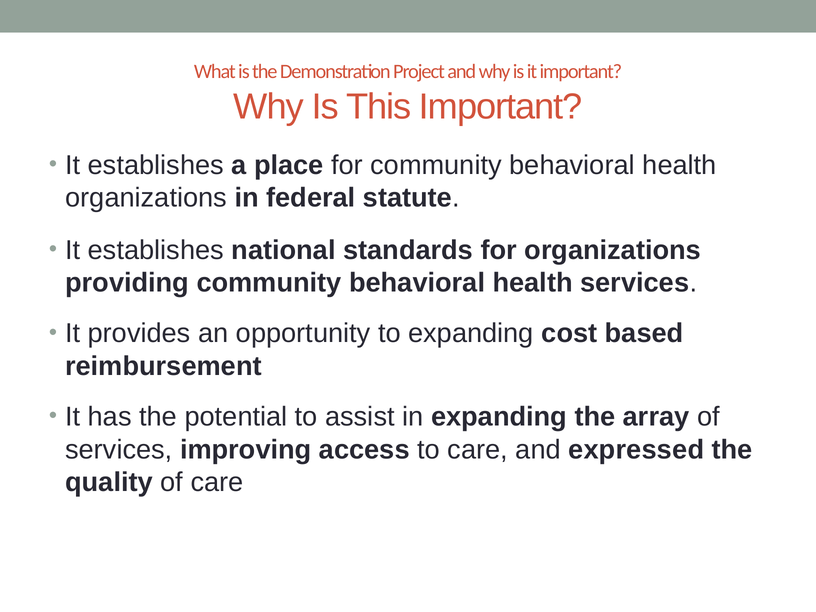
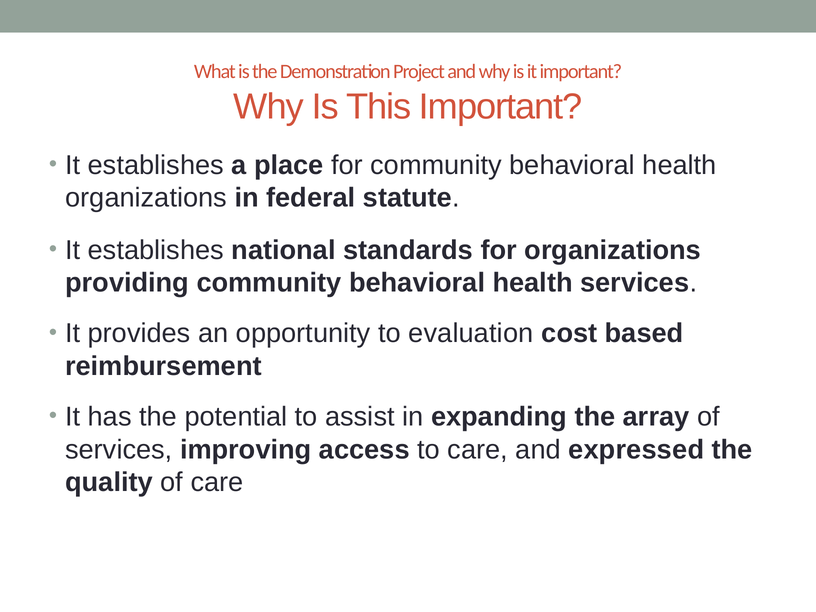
to expanding: expanding -> evaluation
